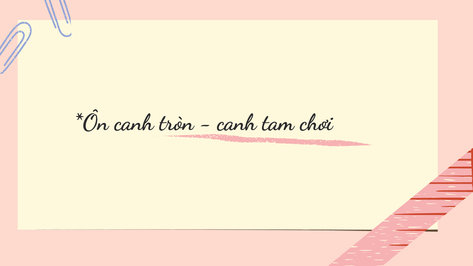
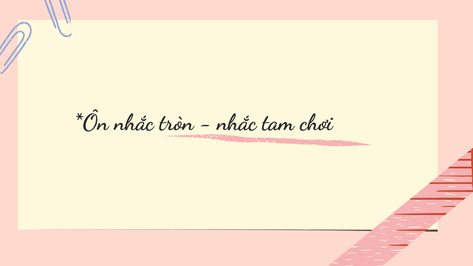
canh at (134, 122): canh -> nhắc
canh at (237, 122): canh -> nhắc
